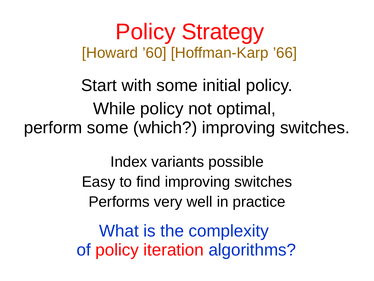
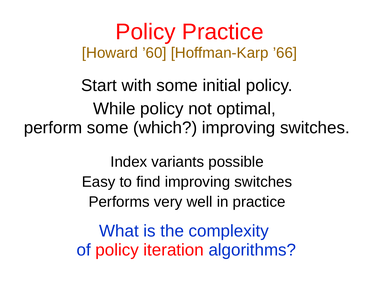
Policy Strategy: Strategy -> Practice
